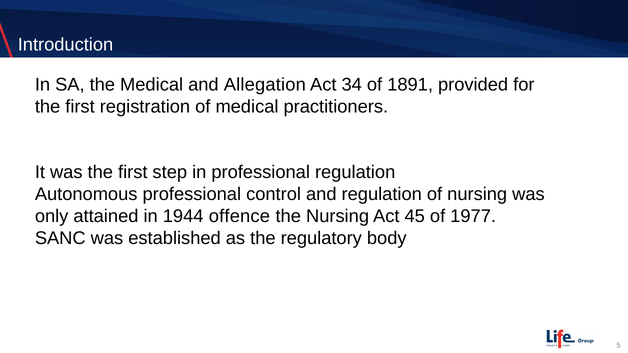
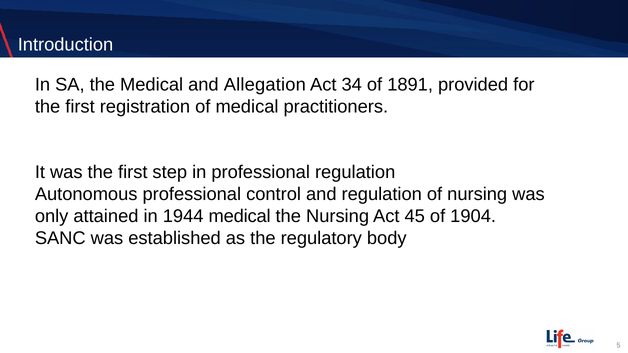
1944 offence: offence -> medical
1977: 1977 -> 1904
